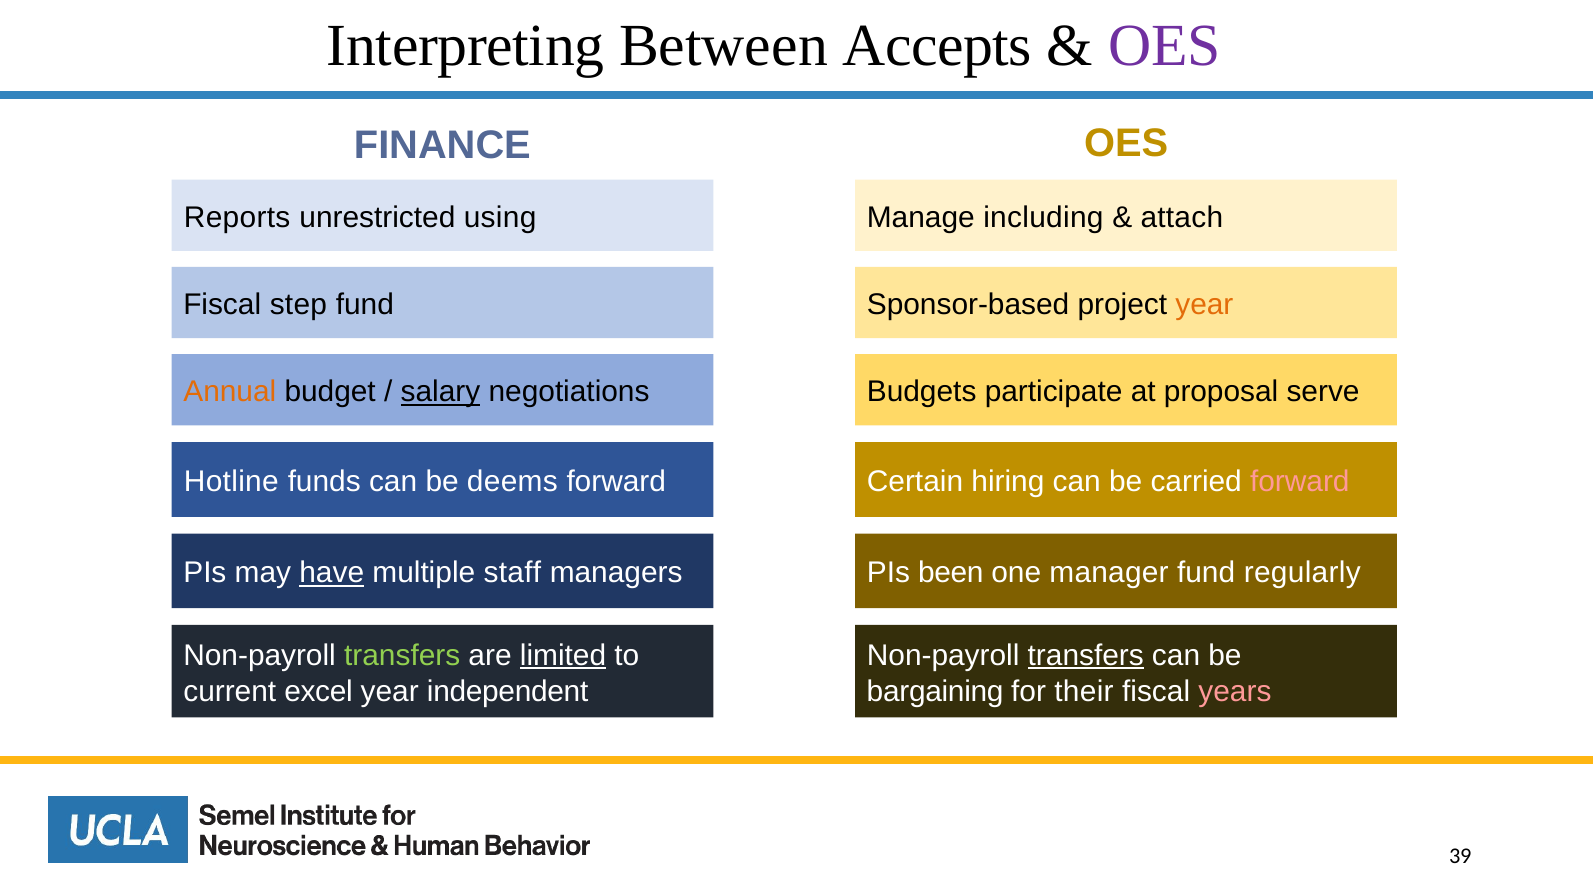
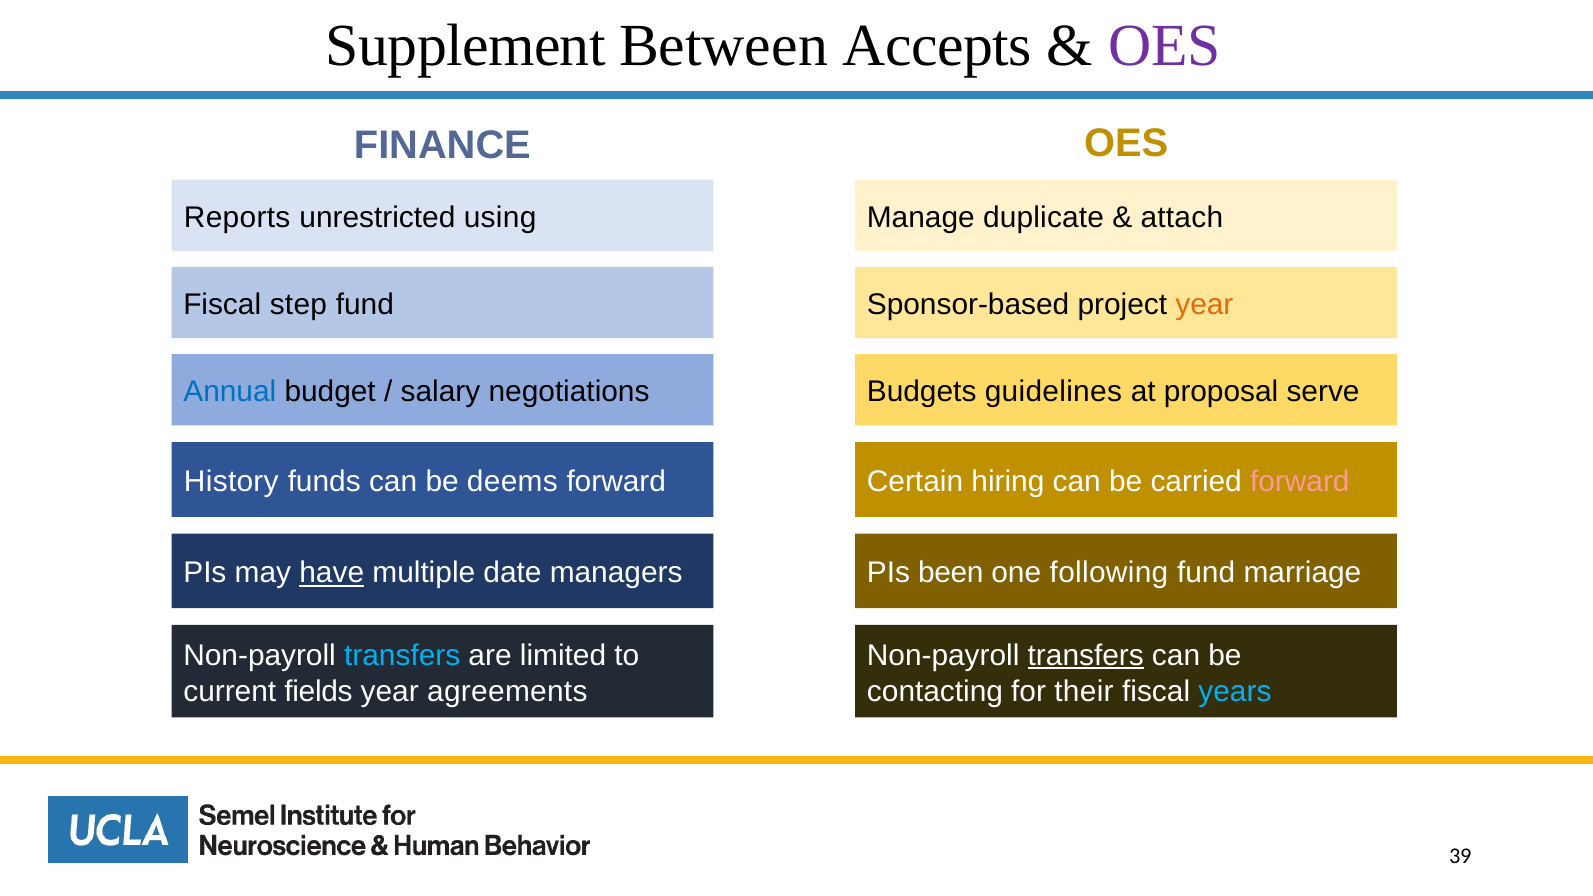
Interpreting: Interpreting -> Supplement
including: including -> duplicate
Annual colour: orange -> blue
salary underline: present -> none
participate: participate -> guidelines
Hotline: Hotline -> History
staff: staff -> date
manager: manager -> following
regularly: regularly -> marriage
transfers at (402, 655) colour: light green -> light blue
limited underline: present -> none
excel: excel -> fields
independent: independent -> agreements
bargaining: bargaining -> contacting
years colour: pink -> light blue
